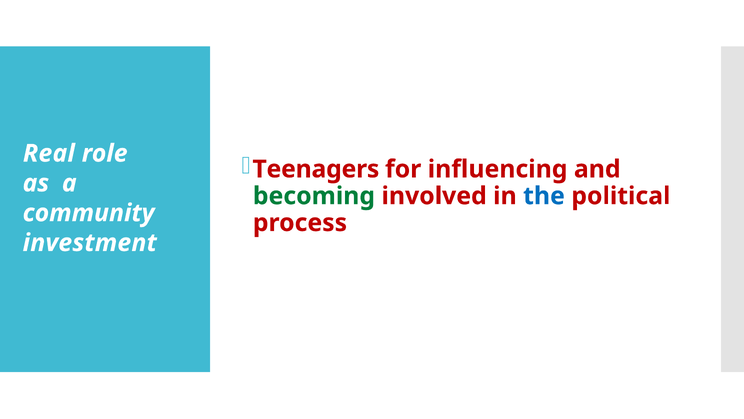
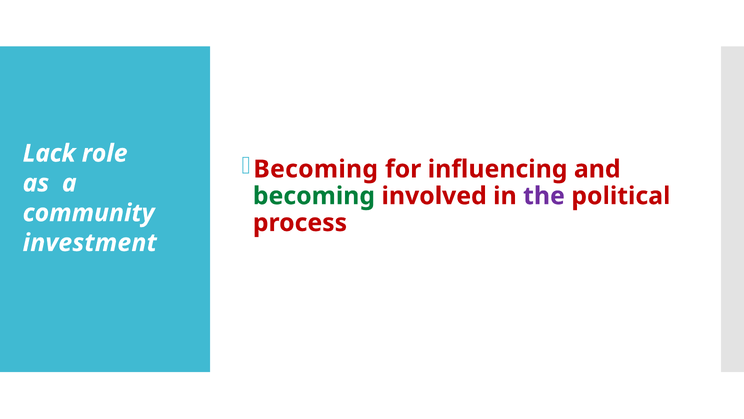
Real: Real -> Lack
Teenagers at (316, 169): Teenagers -> Becoming
the colour: blue -> purple
